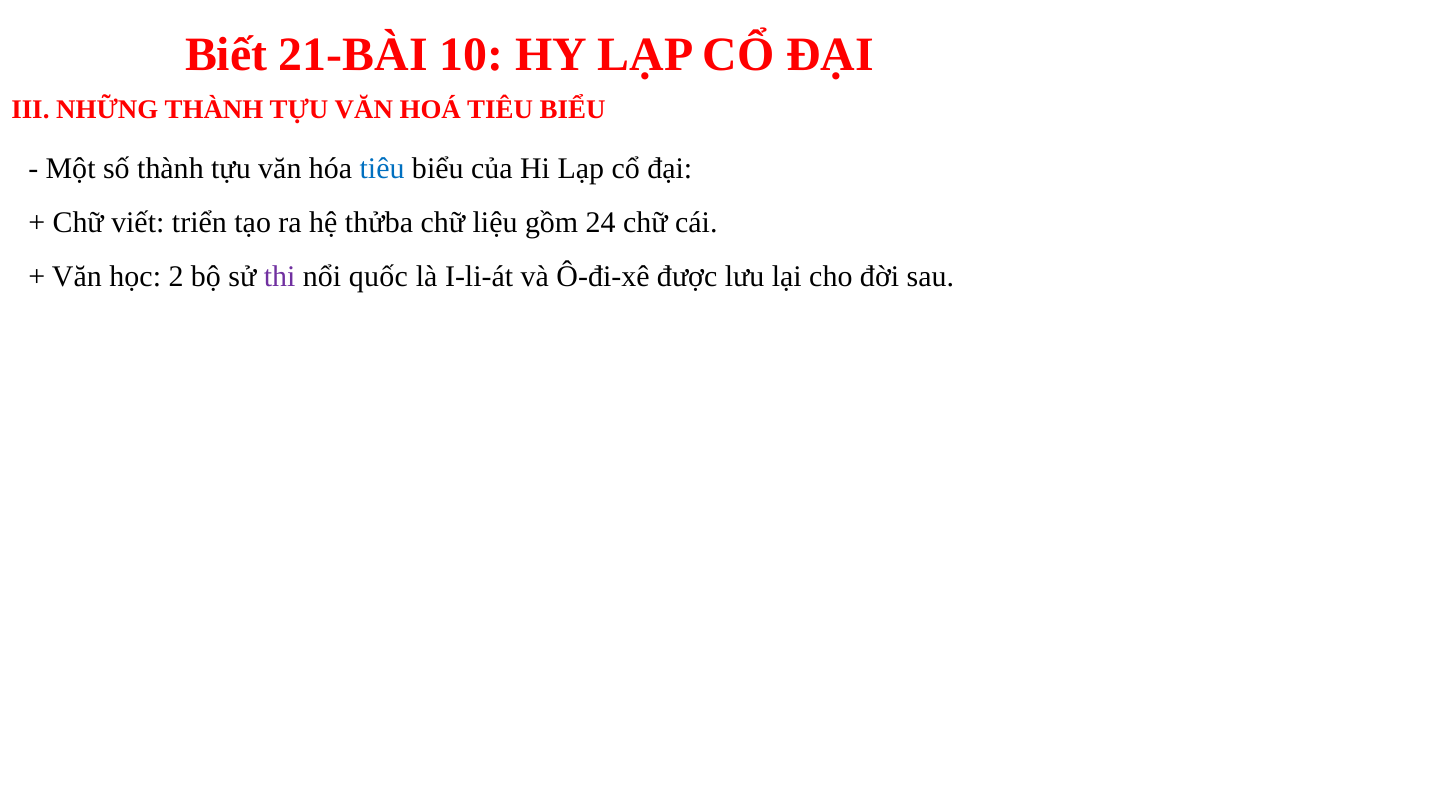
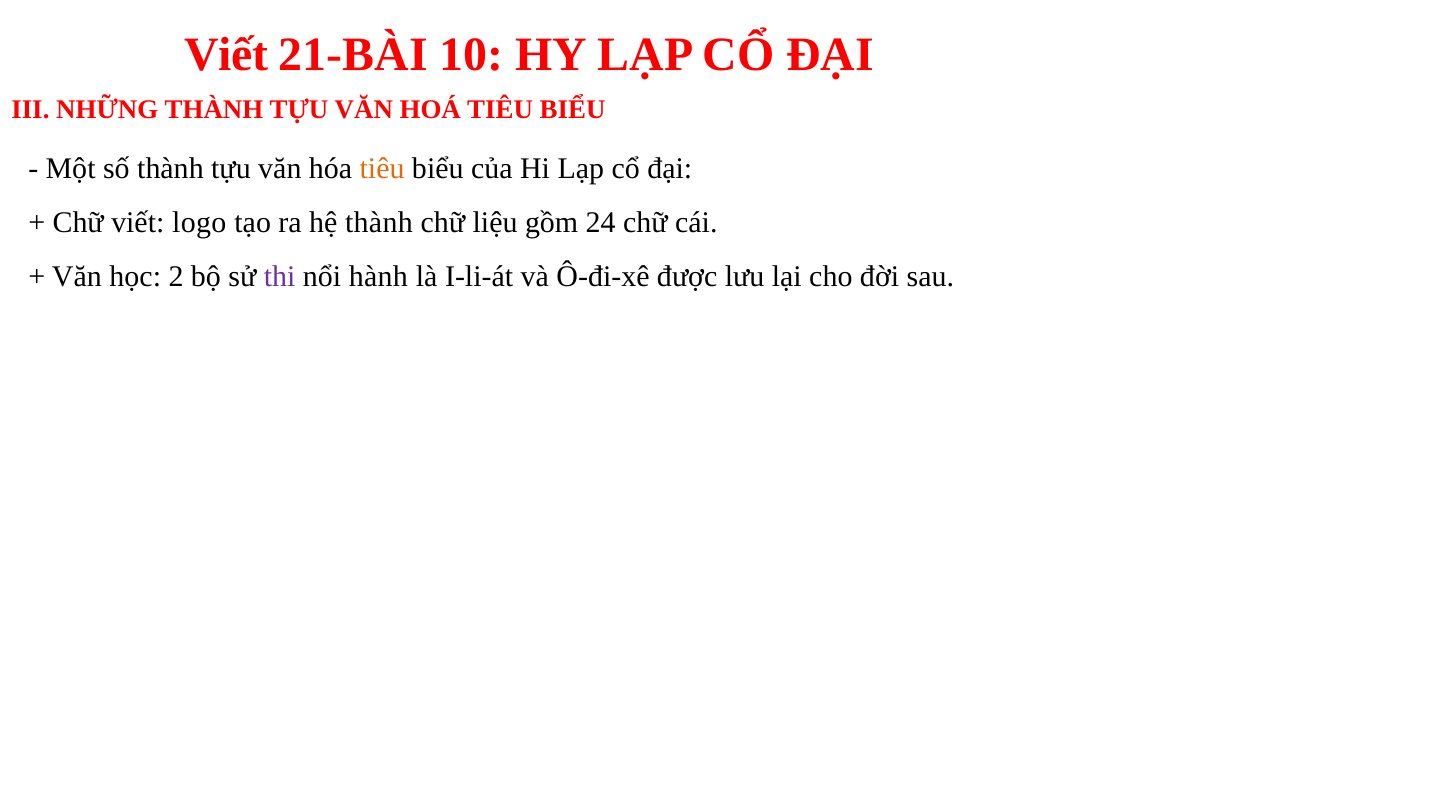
Biết at (226, 55): Biết -> Viết
tiêu at (382, 169) colour: blue -> orange
triển: triển -> logo
hệ thửba: thửba -> thành
quốc: quốc -> hành
